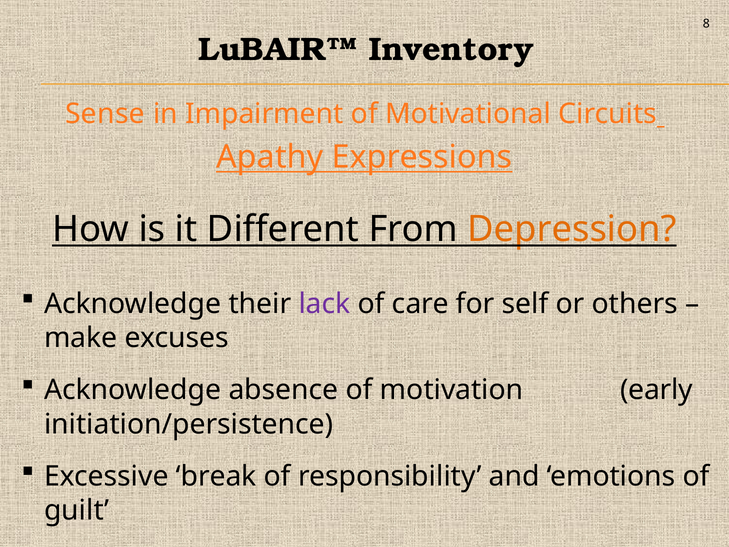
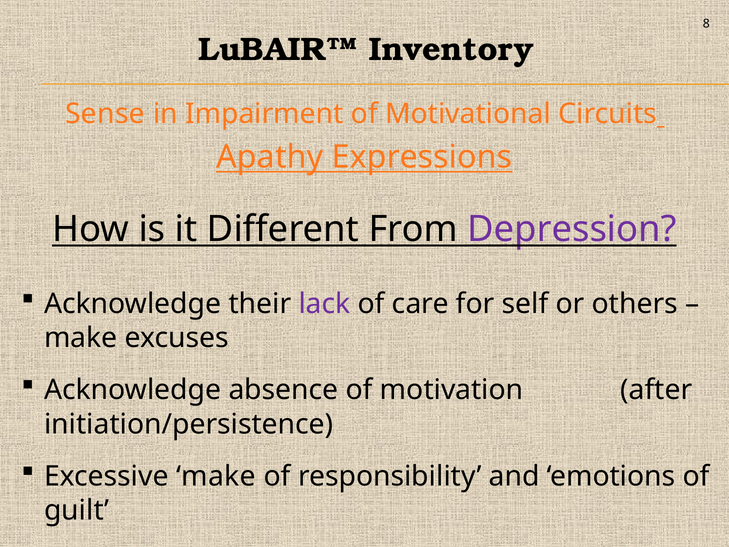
Depression colour: orange -> purple
early: early -> after
Excessive break: break -> make
